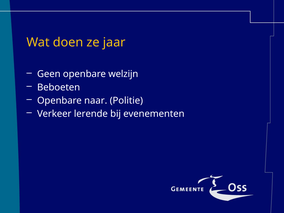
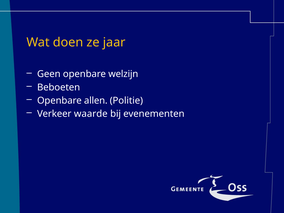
naar: naar -> allen
lerende: lerende -> waarde
